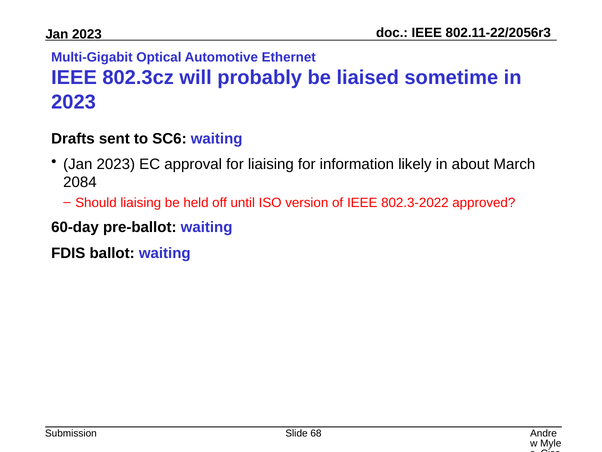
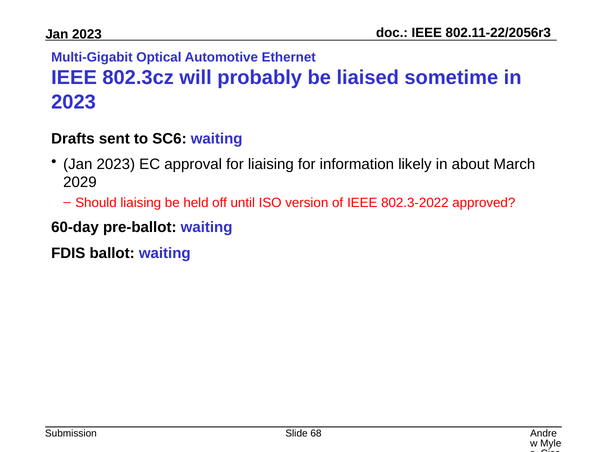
2084: 2084 -> 2029
